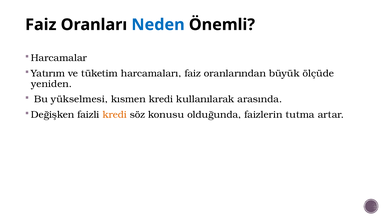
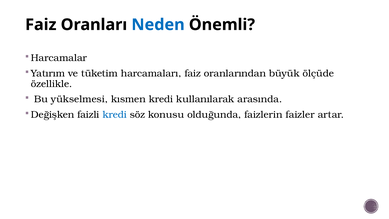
yeniden: yeniden -> özellikle
kredi at (115, 114) colour: orange -> blue
tutma: tutma -> faizler
